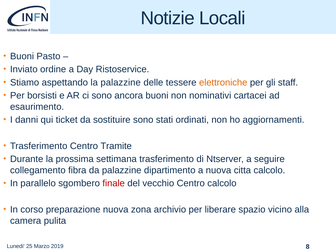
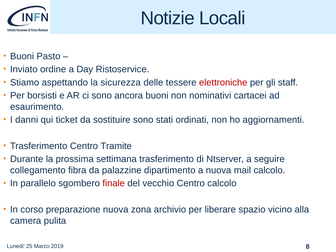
la palazzine: palazzine -> sicurezza
elettroniche colour: orange -> red
citta: citta -> mail
